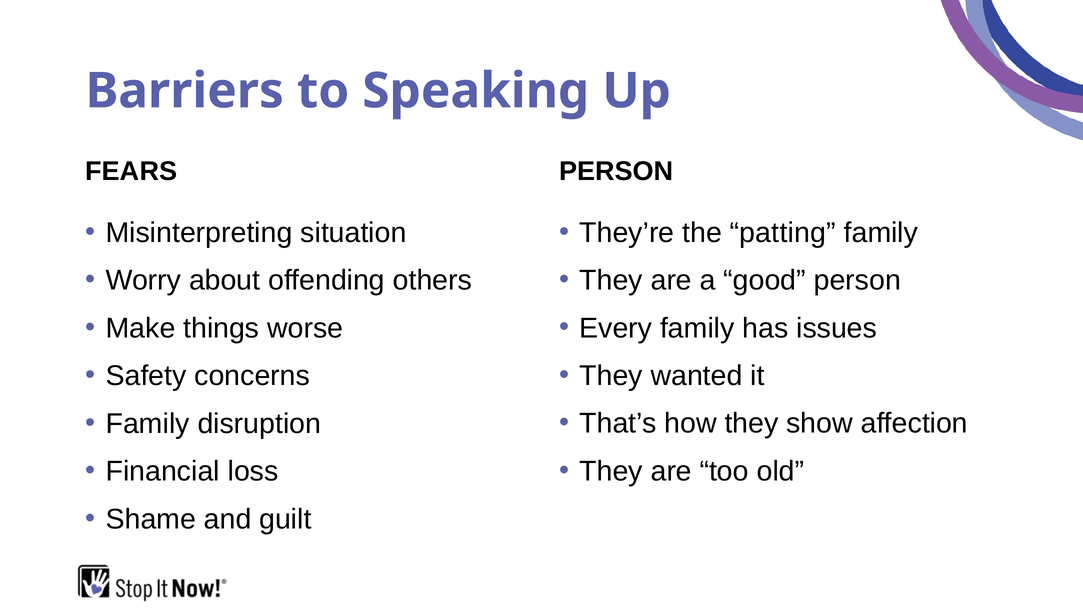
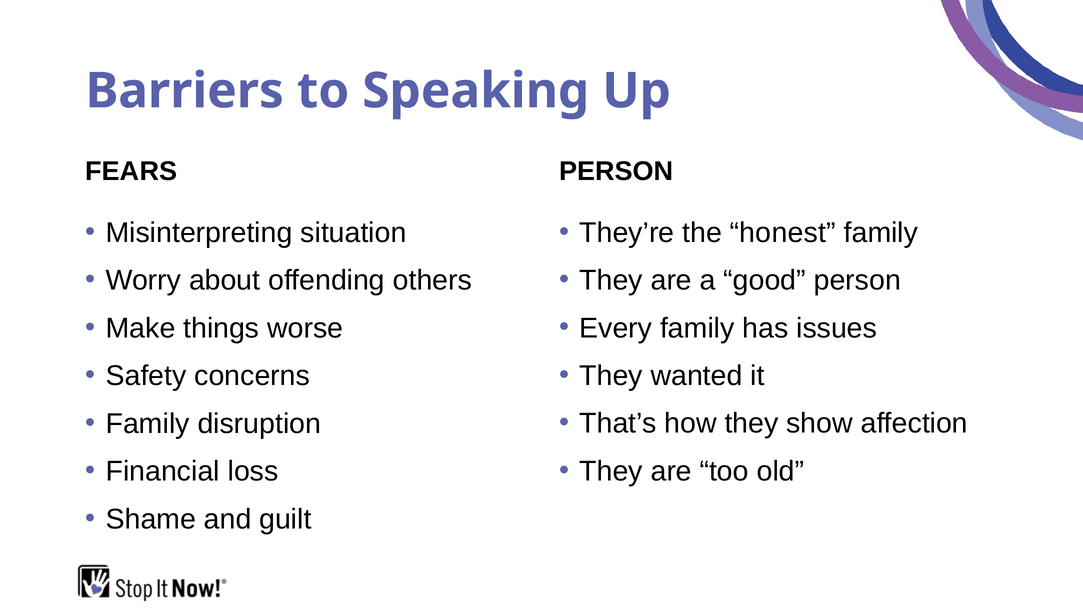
patting: patting -> honest
